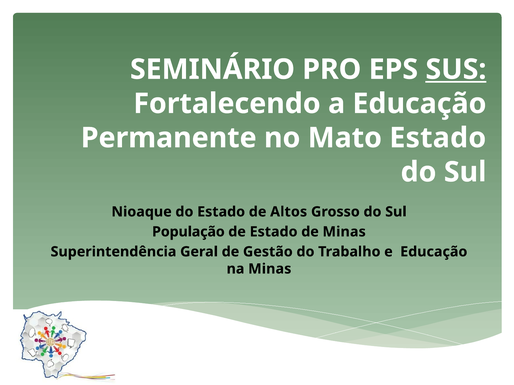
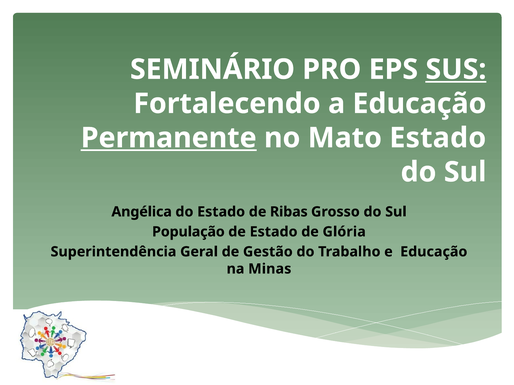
Permanente underline: none -> present
Nioaque: Nioaque -> Angélica
Altos: Altos -> Ribas
de Minas: Minas -> Glória
